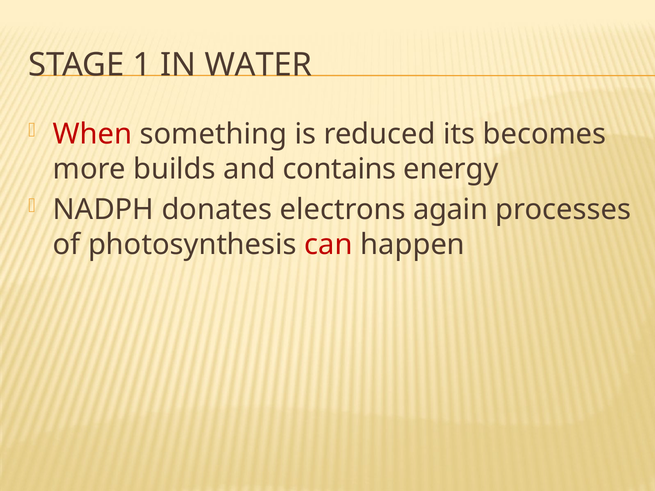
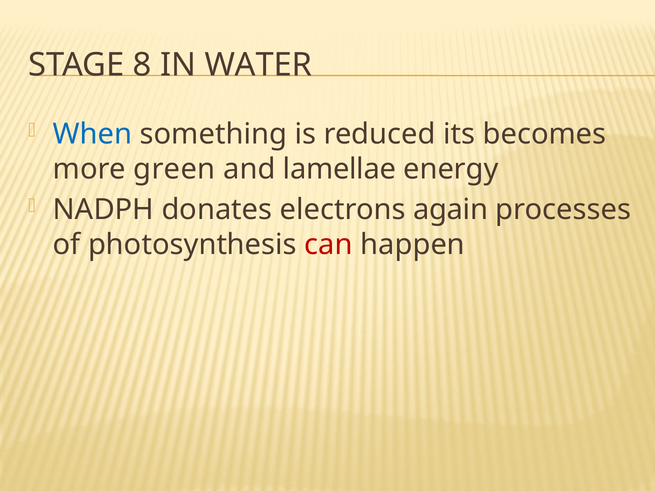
1: 1 -> 8
When colour: red -> blue
builds: builds -> green
contains: contains -> lamellae
